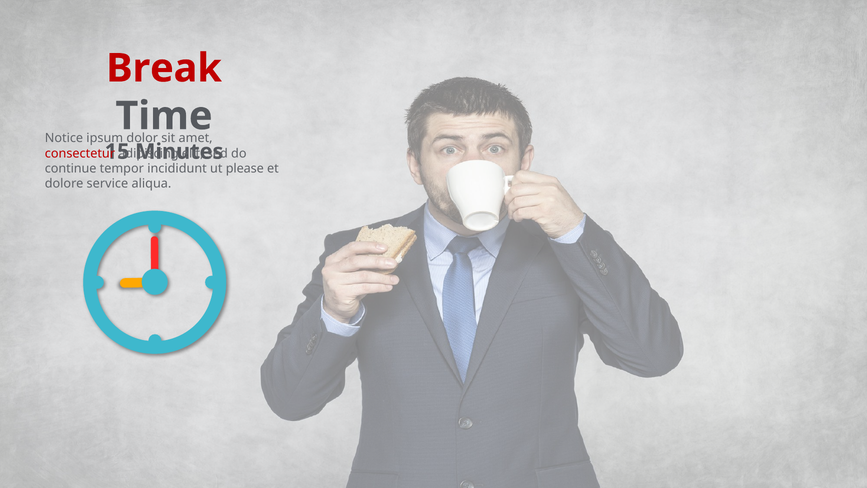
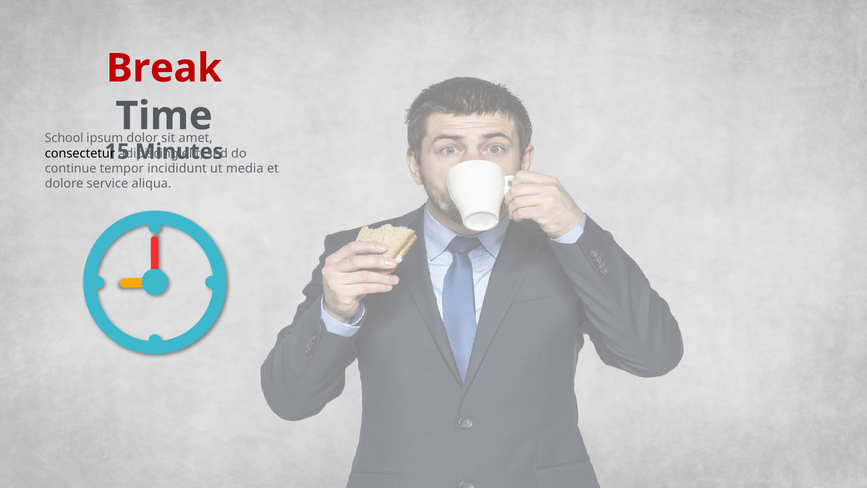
Notice: Notice -> School
consectetur colour: red -> black
please: please -> media
